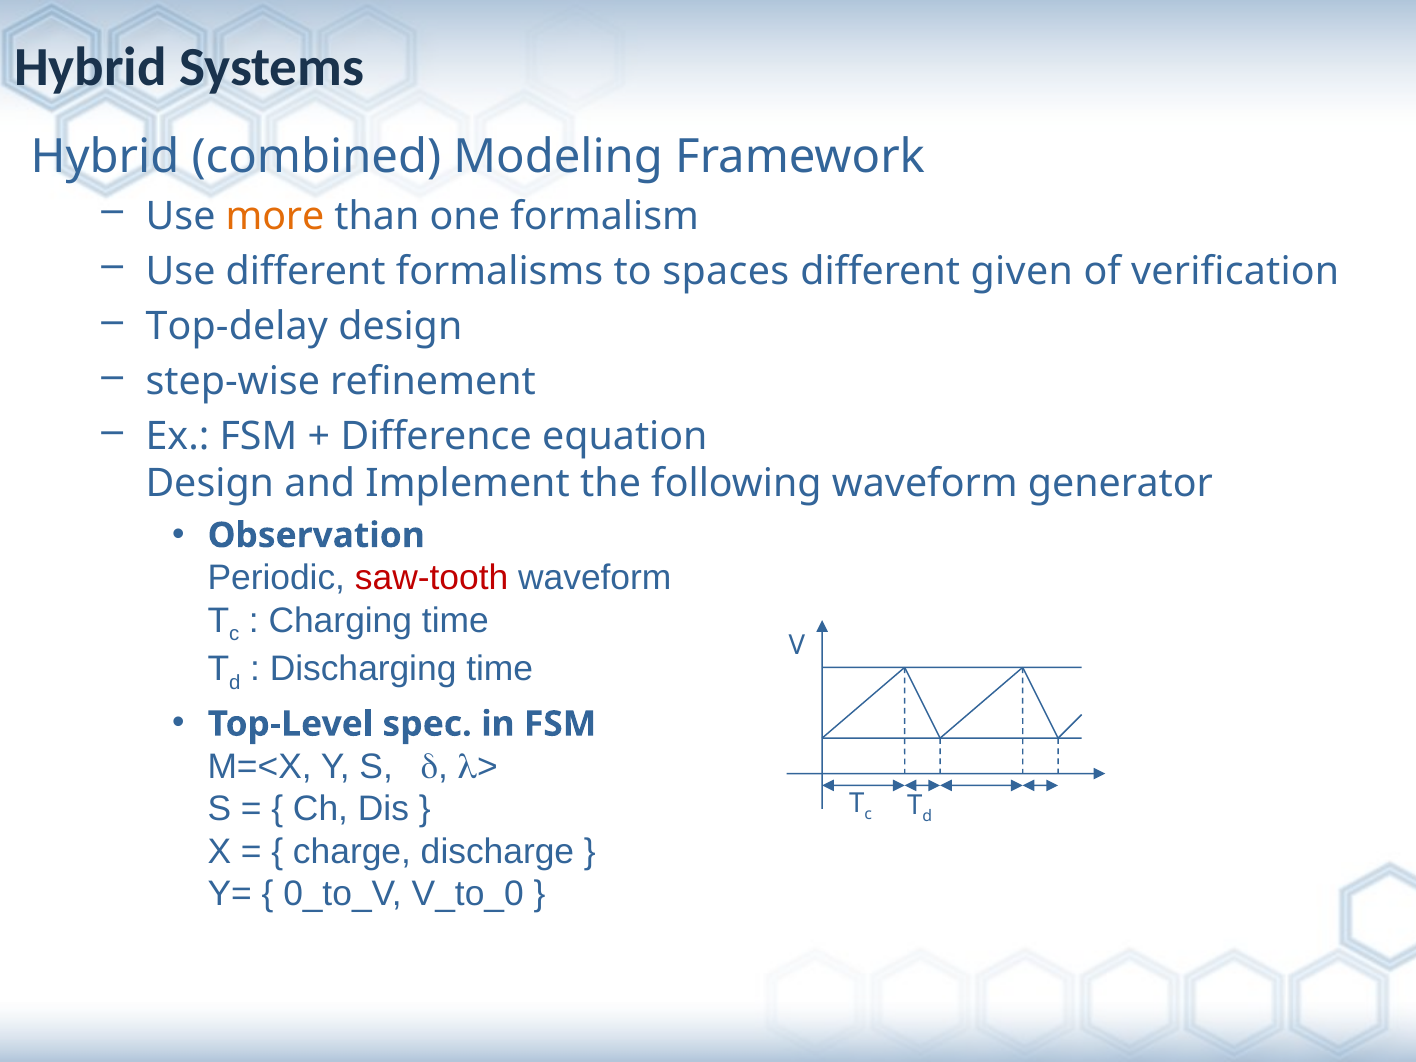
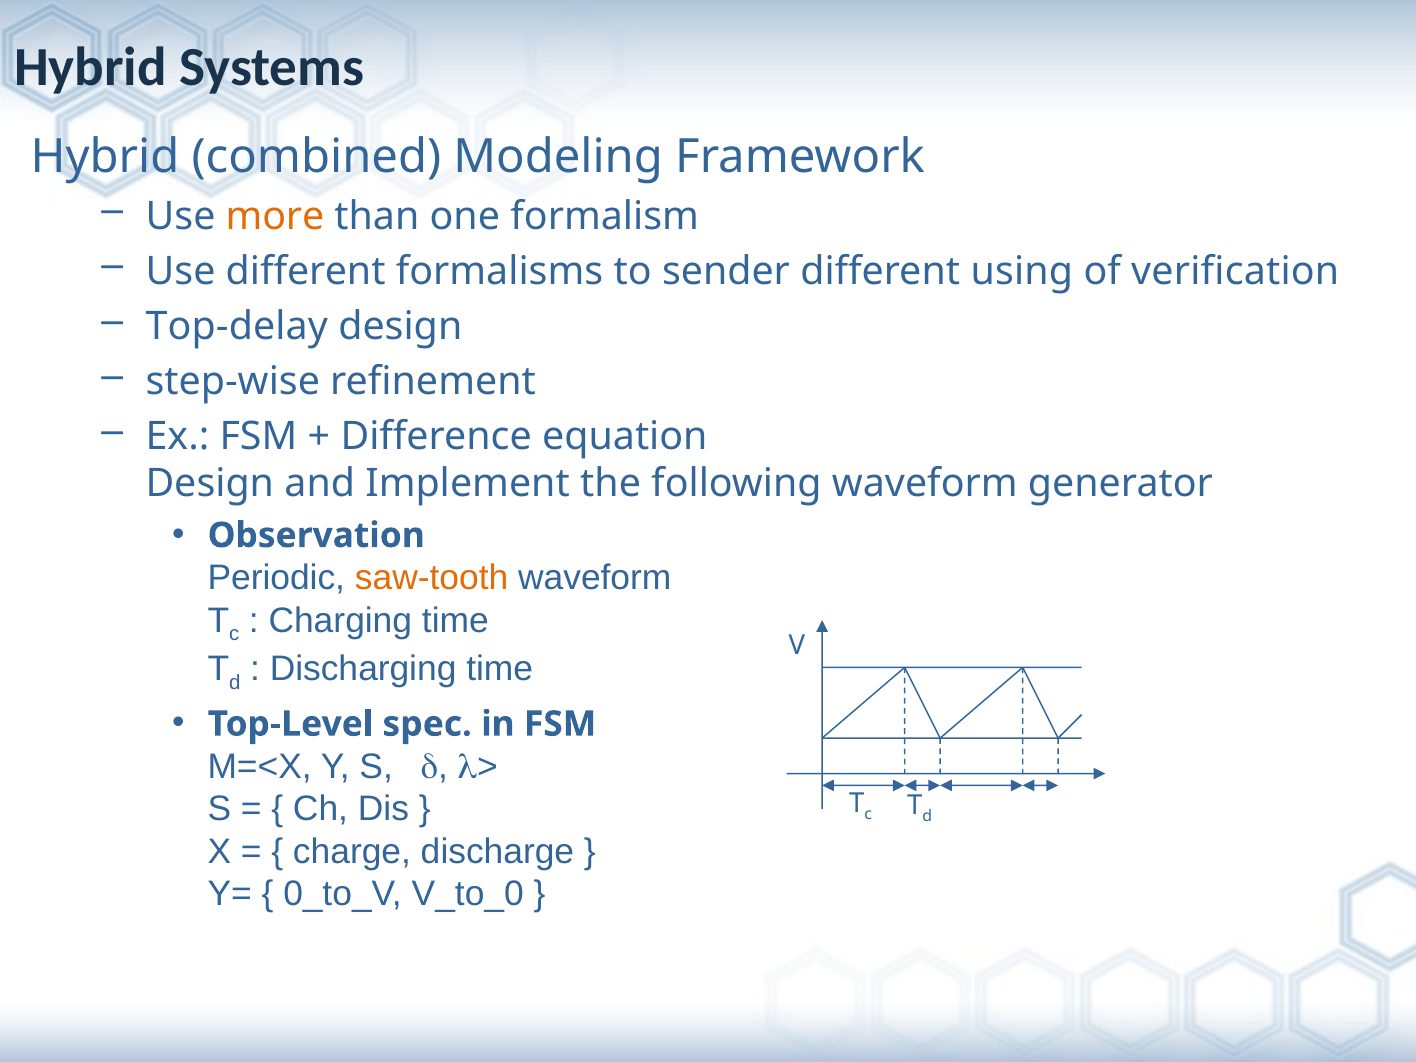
spaces: spaces -> sender
given: given -> using
saw-tooth colour: red -> orange
